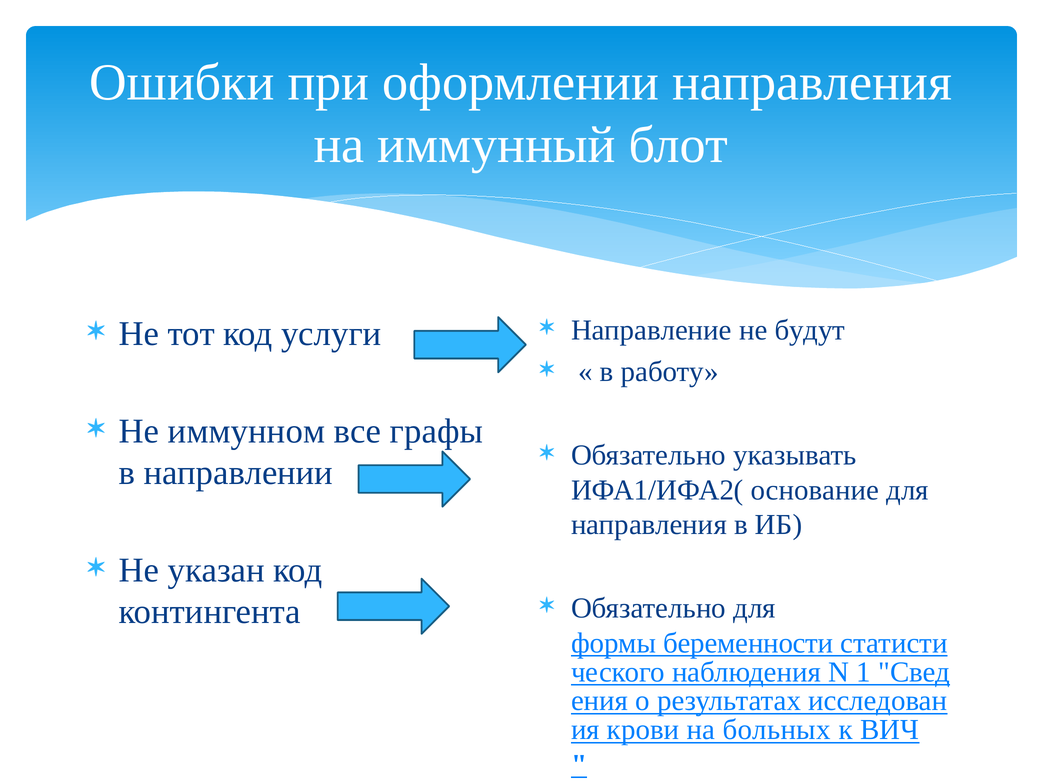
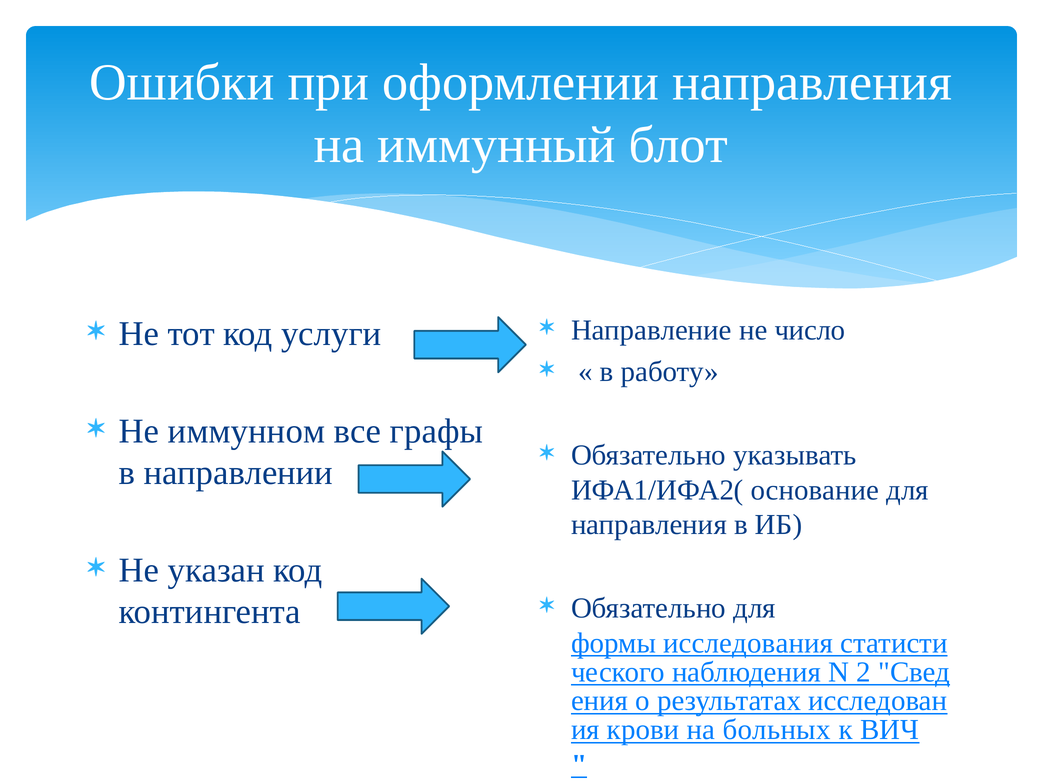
будут: будут -> число
беременности: беременности -> исследования
1: 1 -> 2
